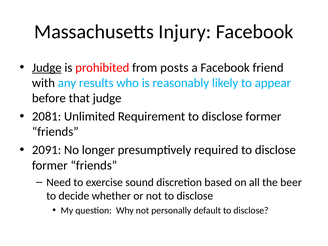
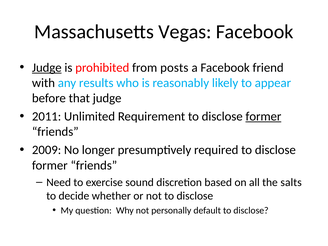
Injury: Injury -> Vegas
2081: 2081 -> 2011
former at (263, 116) underline: none -> present
2091: 2091 -> 2009
beer: beer -> salts
